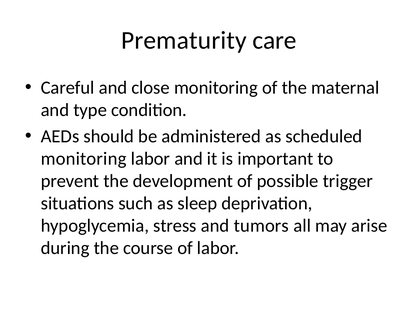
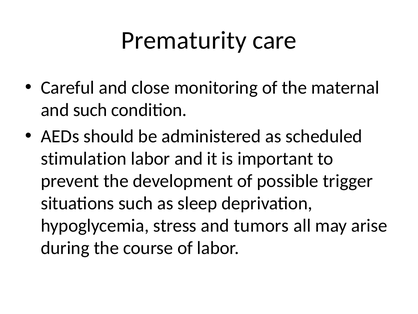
and type: type -> such
monitoring at (84, 158): monitoring -> stimulation
